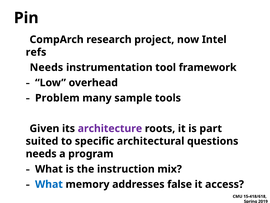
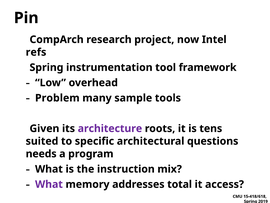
Needs at (46, 67): Needs -> Spring
part: part -> tens
What at (49, 184) colour: blue -> purple
false: false -> total
